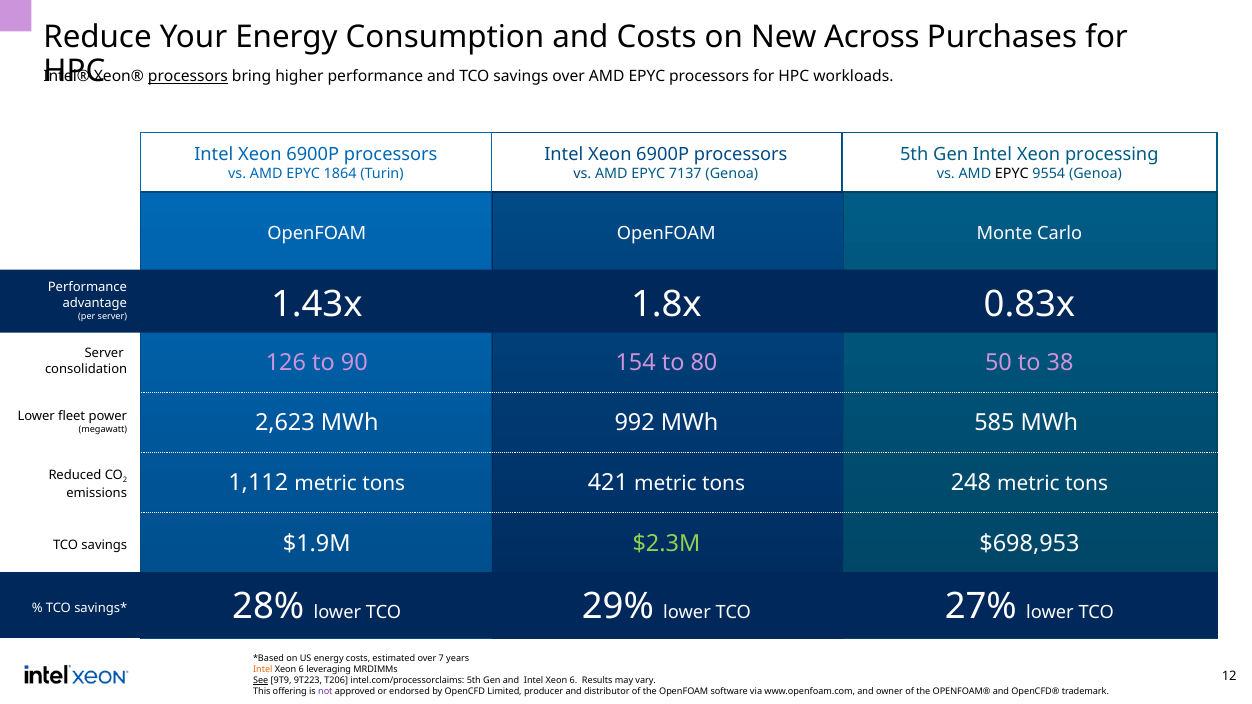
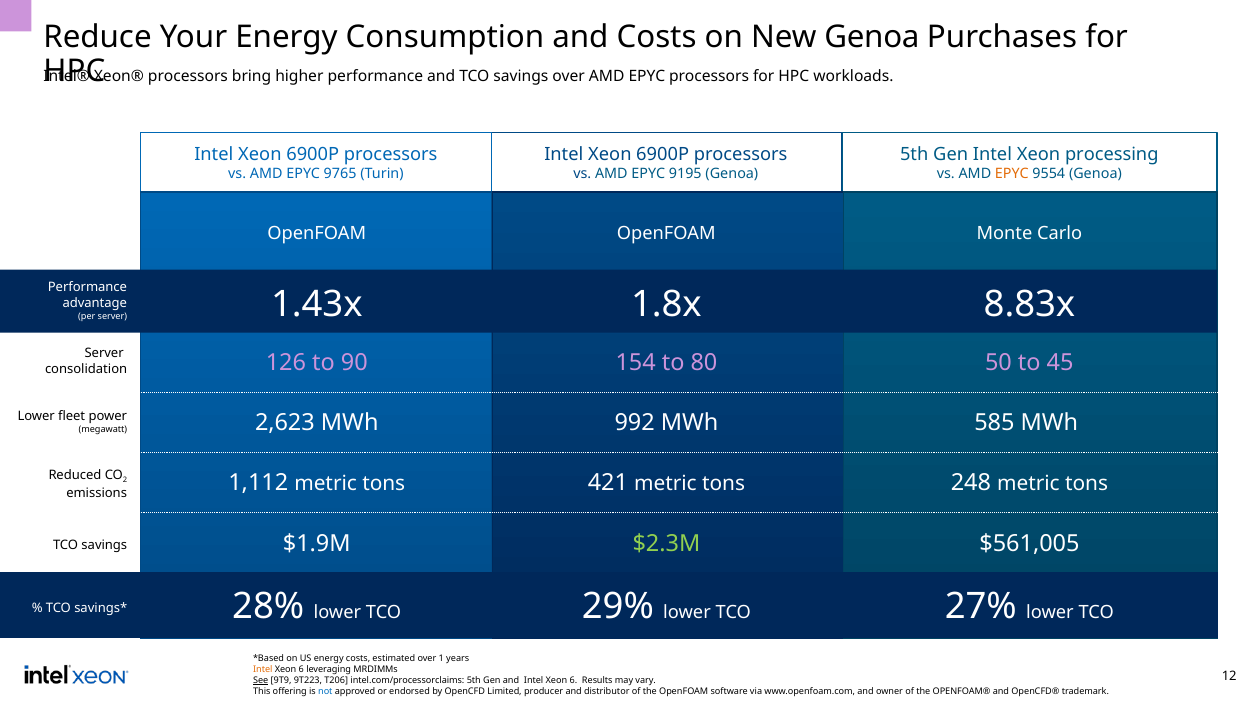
New Across: Across -> Genoa
processors at (188, 77) underline: present -> none
1864: 1864 -> 9765
7137: 7137 -> 9195
EPYC at (1012, 174) colour: black -> orange
0.83x: 0.83x -> 8.83x
38: 38 -> 45
$698,953: $698,953 -> $561,005
7: 7 -> 1
not colour: purple -> blue
